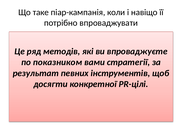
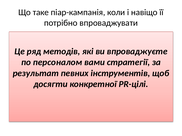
показником: показником -> персоналом
